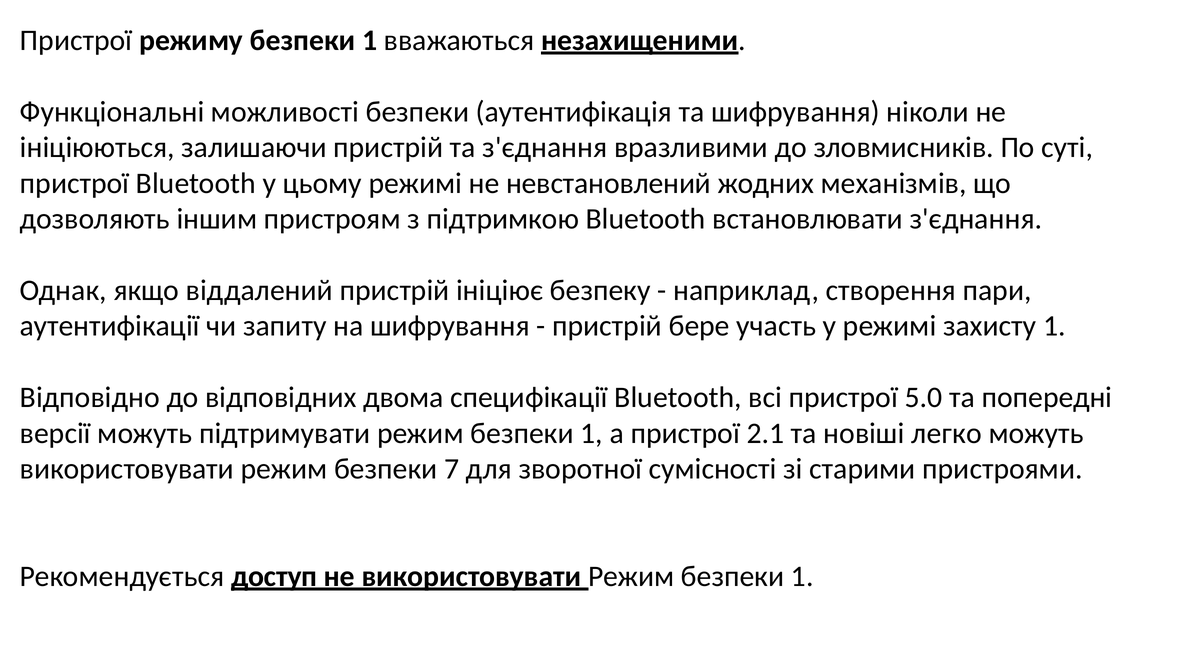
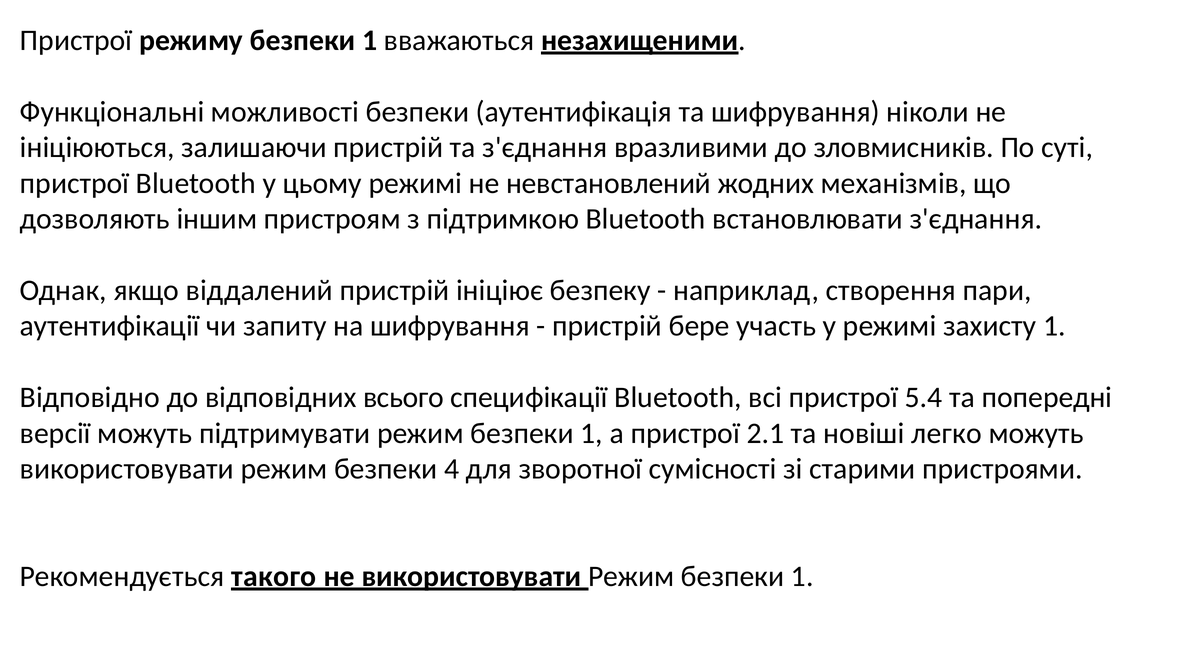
двома: двома -> всього
5.0: 5.0 -> 5.4
7: 7 -> 4
доступ: доступ -> такого
